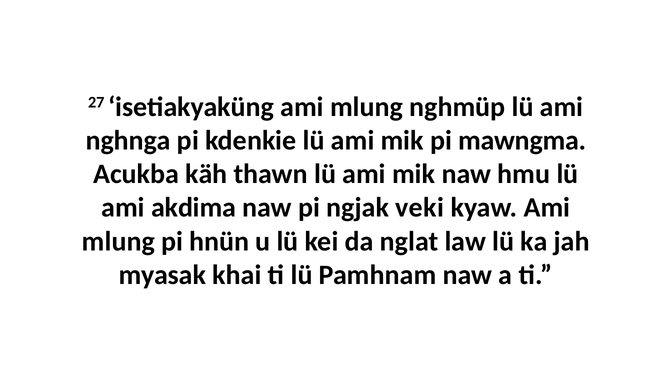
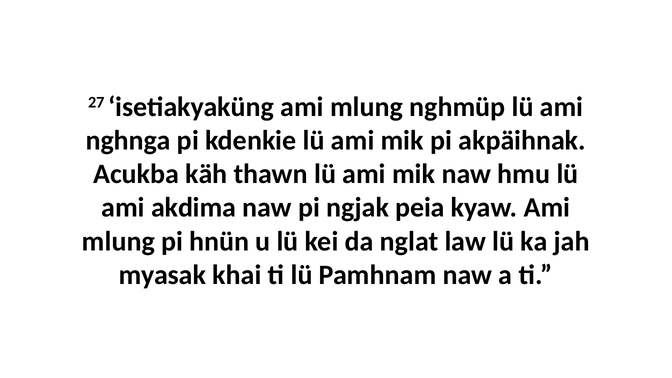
mawngma: mawngma -> akpäihnak
veki: veki -> peia
